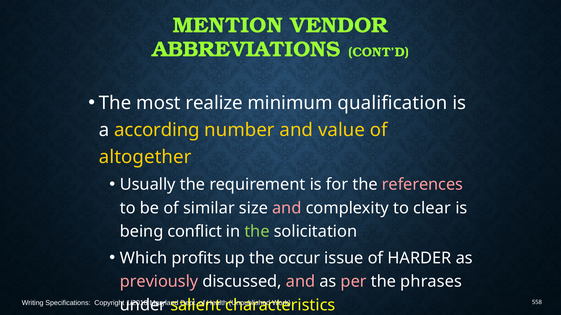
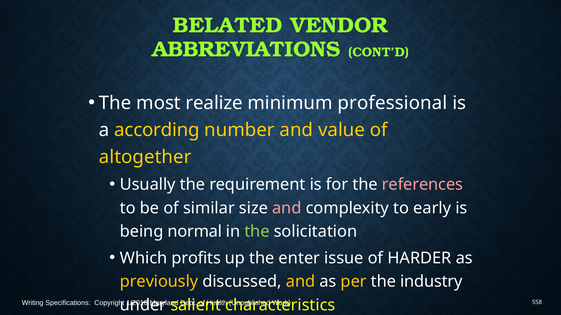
MENTION: MENTION -> BELATED
qualification: qualification -> professional
clear: clear -> early
conflict: conflict -> normal
occur: occur -> enter
previously colour: pink -> yellow
and at (301, 282) colour: pink -> yellow
per colour: pink -> yellow
phrases: phrases -> industry
